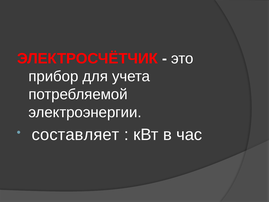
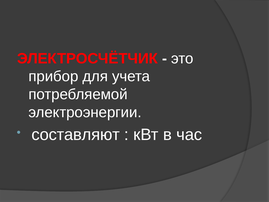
составляет: составляет -> составляют
